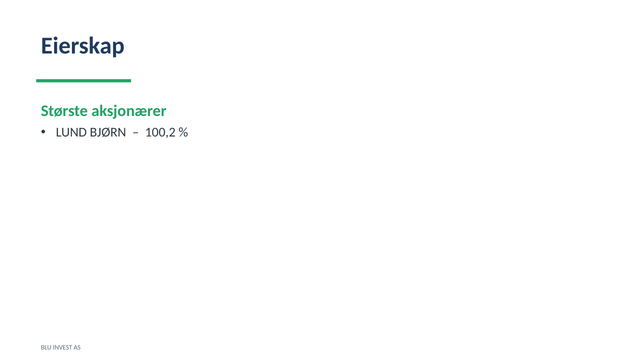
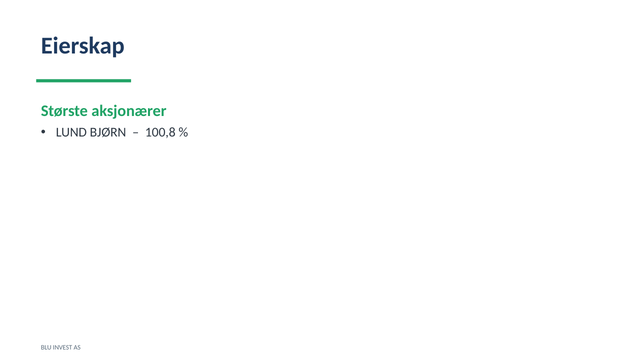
100,2: 100,2 -> 100,8
